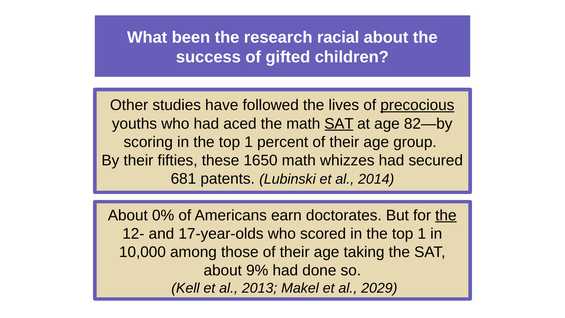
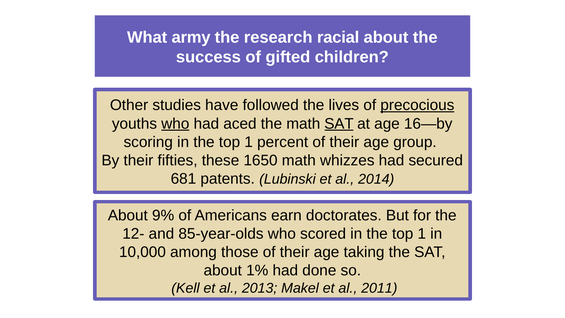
been: been -> army
who at (175, 124) underline: none -> present
82—by: 82—by -> 16—by
0%: 0% -> 9%
the at (446, 215) underline: present -> none
17-year-olds: 17-year-olds -> 85-year-olds
9%: 9% -> 1%
2029: 2029 -> 2011
